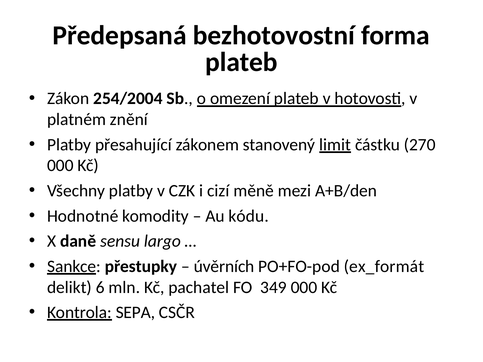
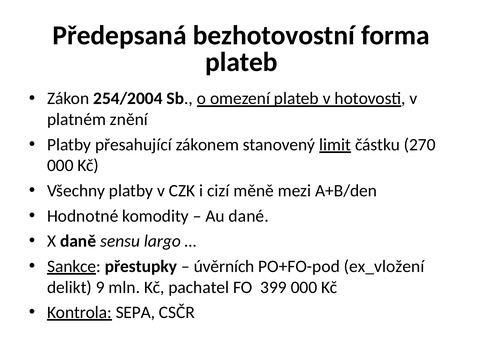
kódu: kódu -> dané
ex_formát: ex_formát -> ex_vložení
6: 6 -> 9
349: 349 -> 399
